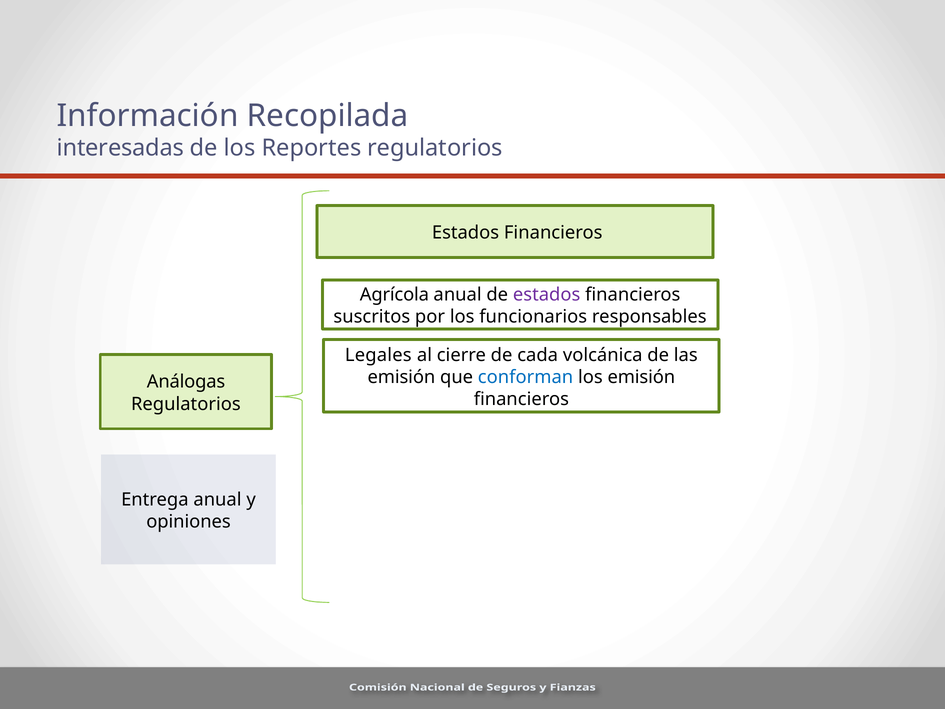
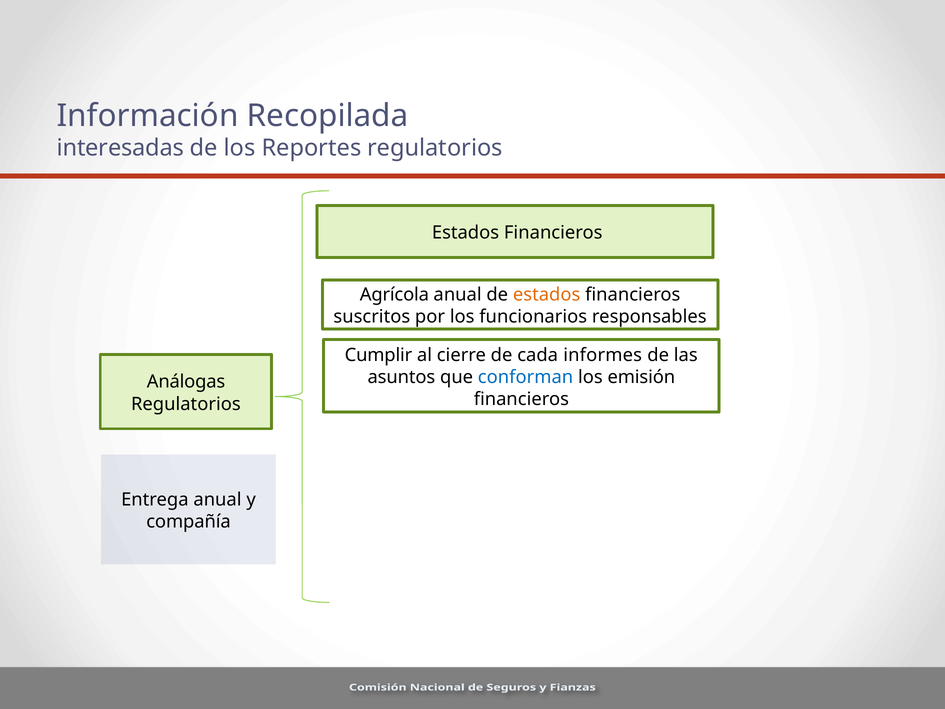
estados at (547, 295) colour: purple -> orange
Legales: Legales -> Cumplir
volcánica: volcánica -> informes
emisión at (401, 377): emisión -> asuntos
opiniones: opiniones -> compañía
